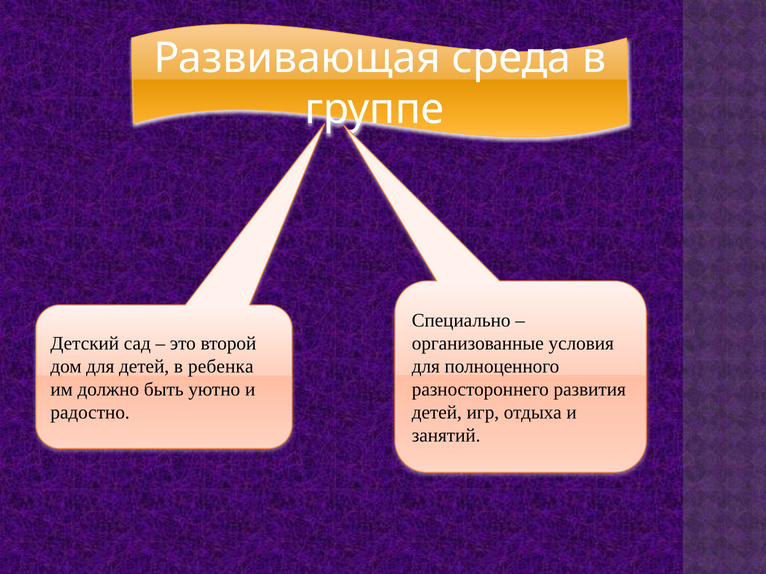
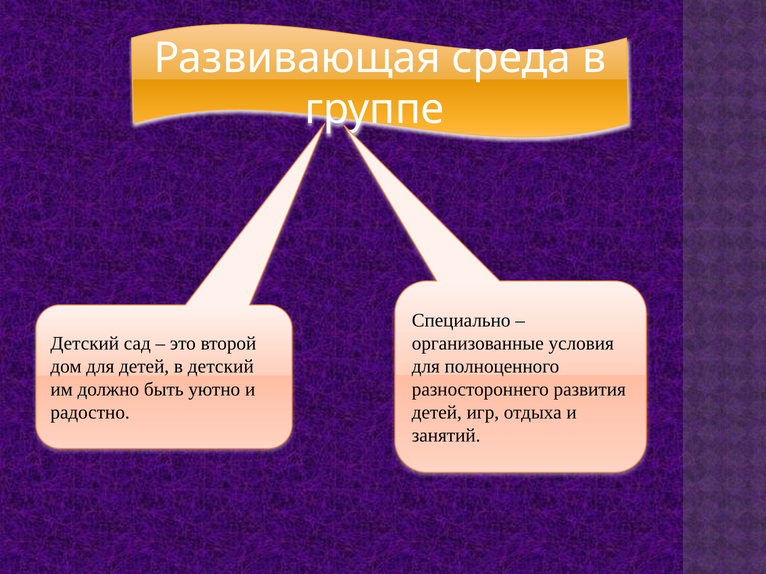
в ребенка: ребенка -> детский
